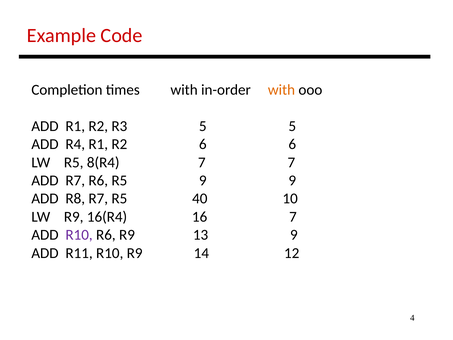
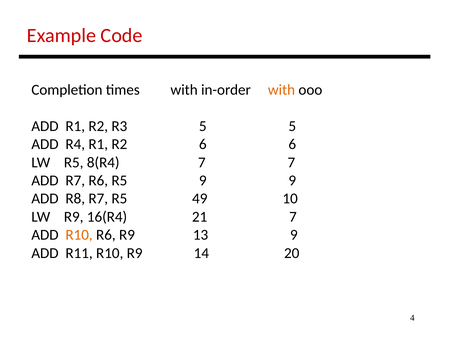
40: 40 -> 49
16: 16 -> 21
R10 at (79, 235) colour: purple -> orange
12: 12 -> 20
